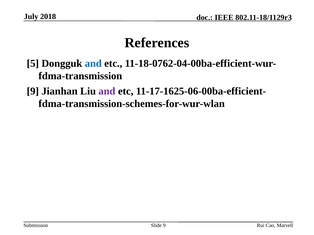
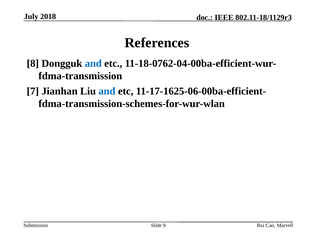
5: 5 -> 8
9 at (33, 91): 9 -> 7
and at (107, 91) colour: purple -> blue
